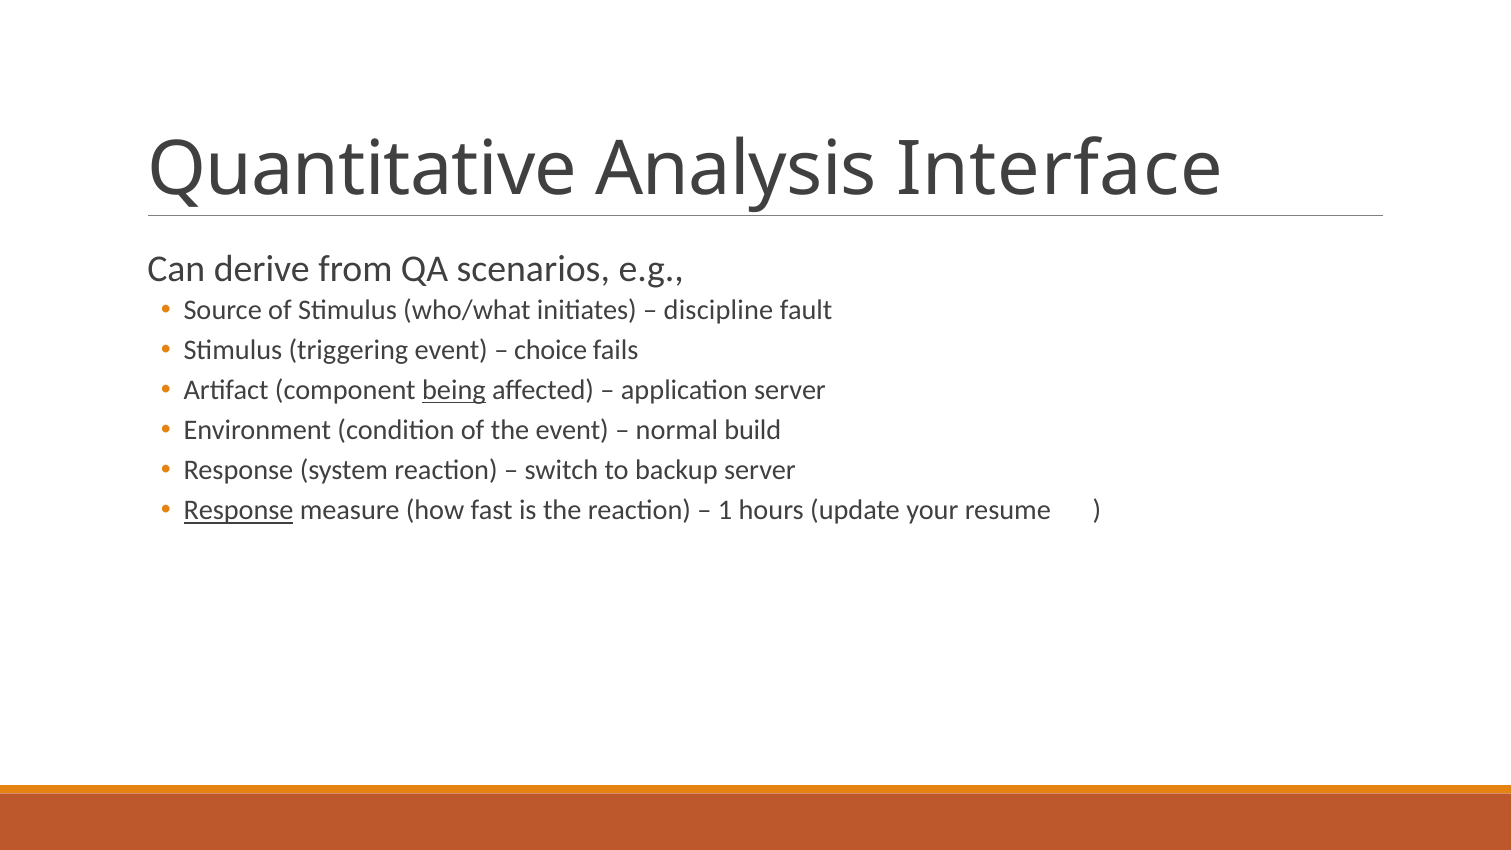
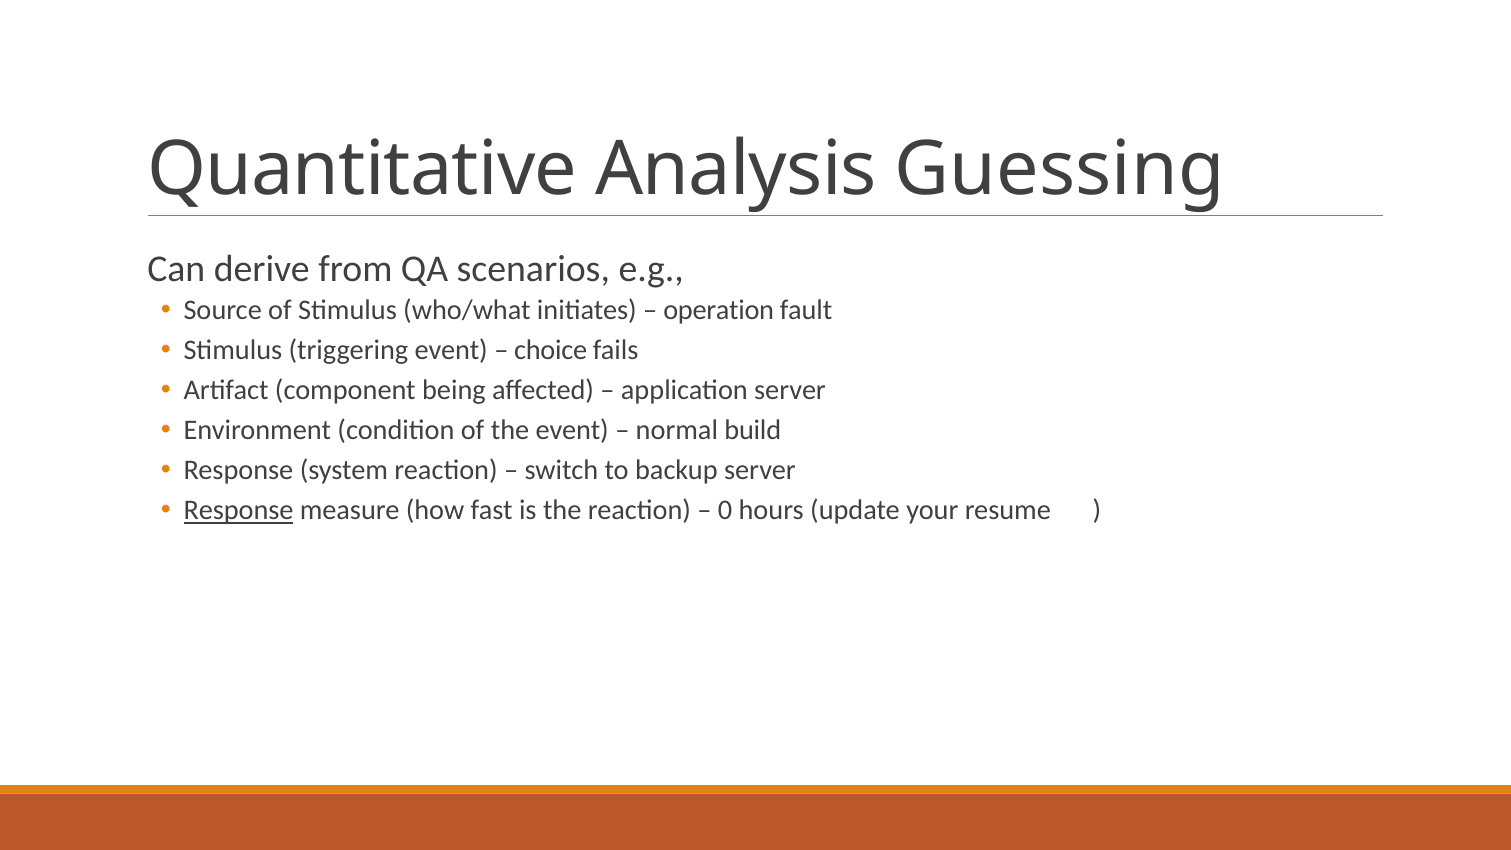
Interface: Interface -> Guessing
discipline: discipline -> operation
being underline: present -> none
1: 1 -> 0
